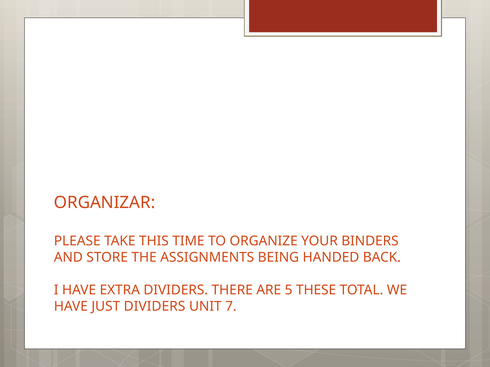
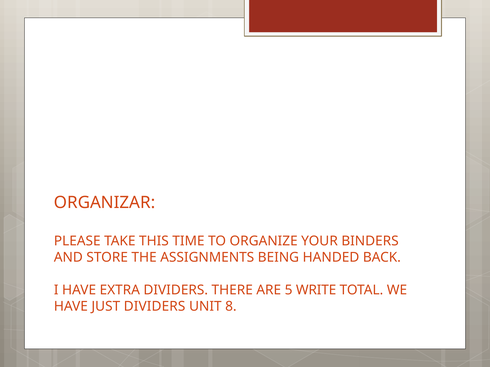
THESE: THESE -> WRITE
7: 7 -> 8
